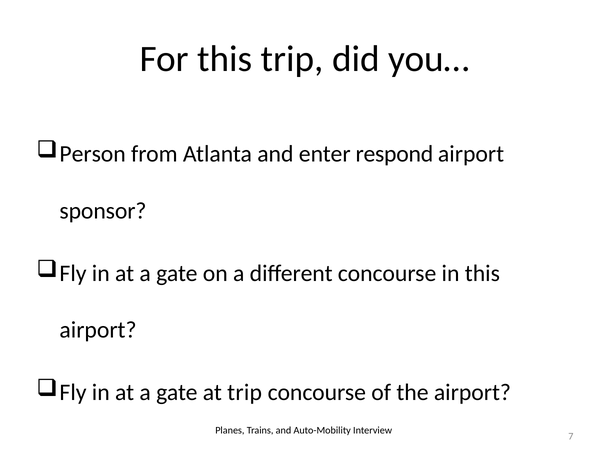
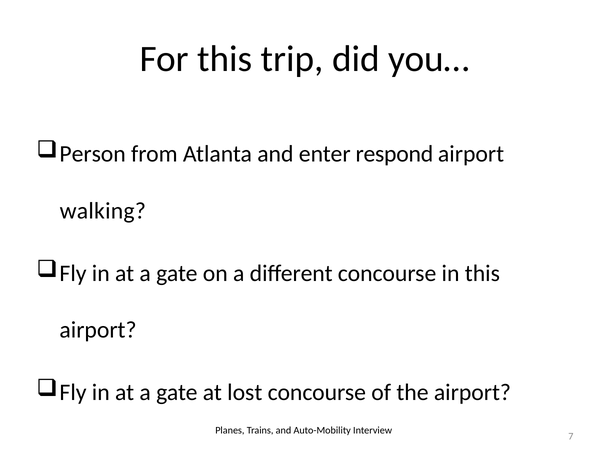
sponsor: sponsor -> walking
at trip: trip -> lost
